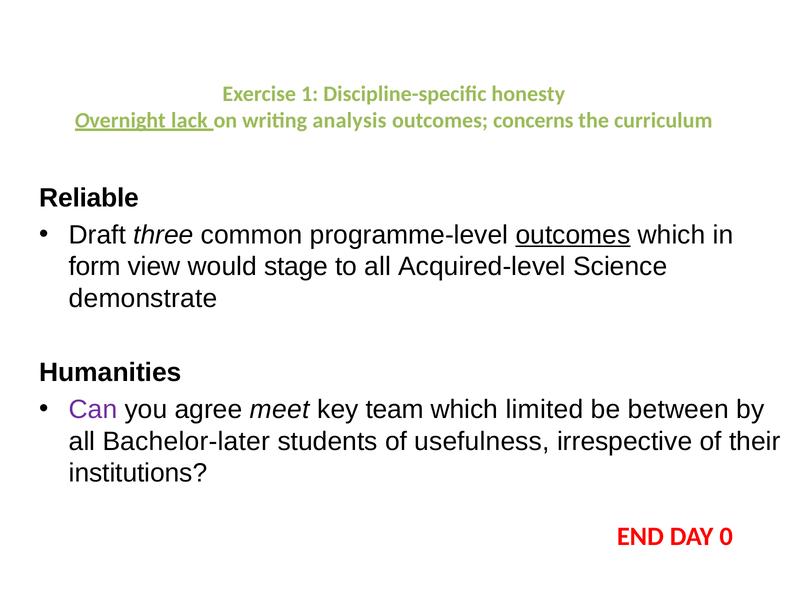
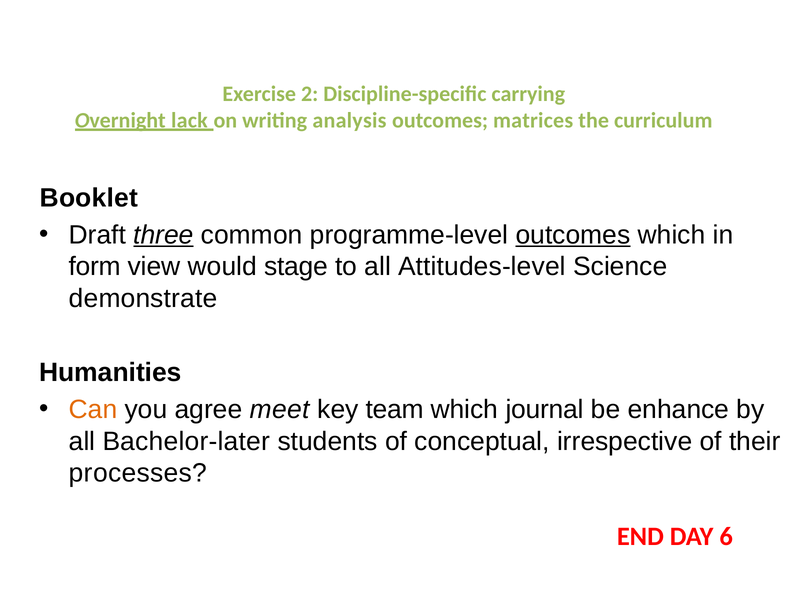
1: 1 -> 2
honesty: honesty -> carrying
concerns: concerns -> matrices
Reliable: Reliable -> Booklet
three underline: none -> present
Acquired-level: Acquired-level -> Attitudes-level
Can colour: purple -> orange
limited: limited -> journal
between: between -> enhance
usefulness: usefulness -> conceptual
institutions: institutions -> processes
0: 0 -> 6
